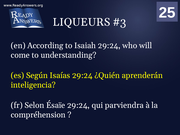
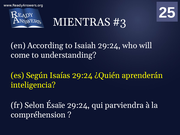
LIQUEURS: LIQUEURS -> MIENTRAS
